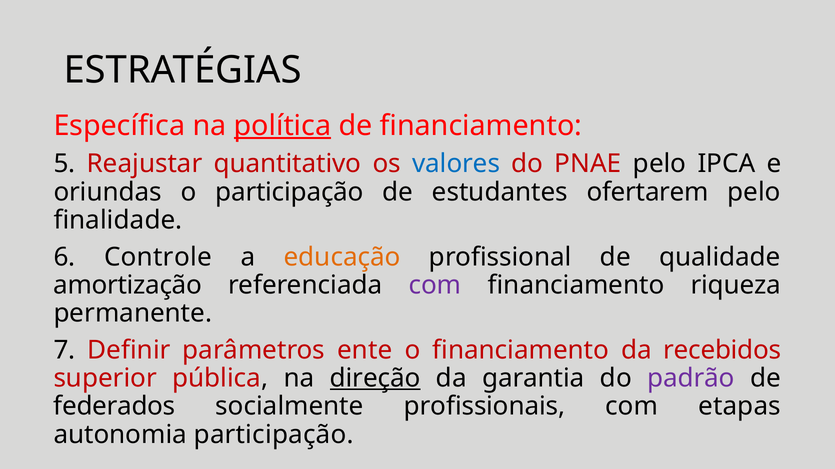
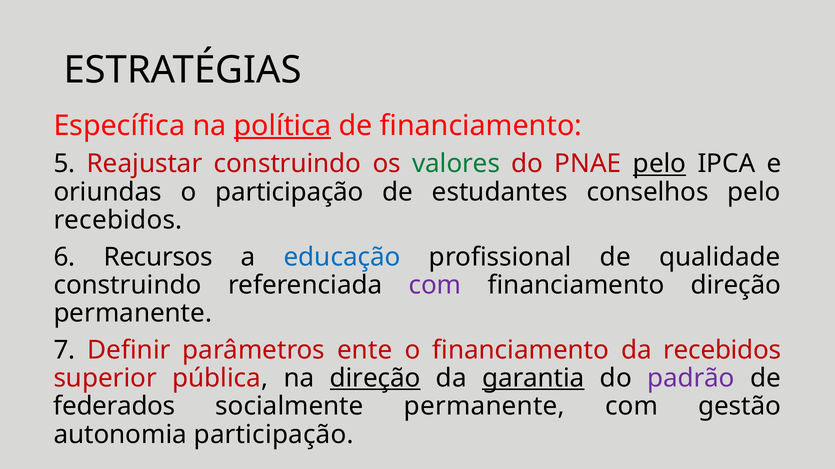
Reajustar quantitativo: quantitativo -> construindo
valores colour: blue -> green
pelo at (660, 164) underline: none -> present
ofertarem: ofertarem -> conselhos
finalidade at (118, 220): finalidade -> recebidos
Controle: Controle -> Recursos
educação colour: orange -> blue
amortização at (128, 286): amortização -> construindo
financiamento riqueza: riqueza -> direção
garantia underline: none -> present
socialmente profissionais: profissionais -> permanente
etapas: etapas -> gestão
